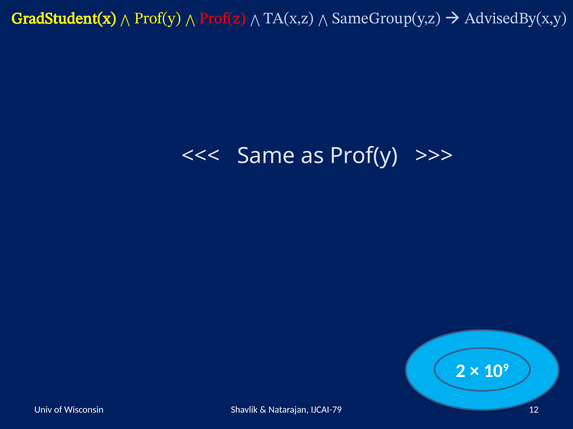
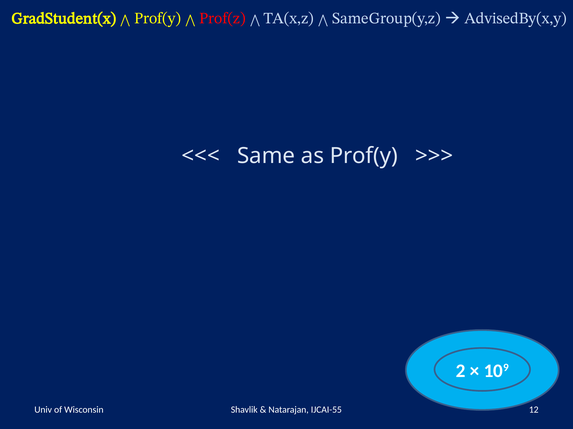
IJCAI-79: IJCAI-79 -> IJCAI-55
